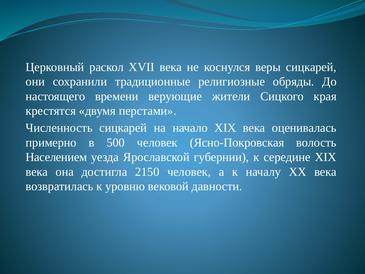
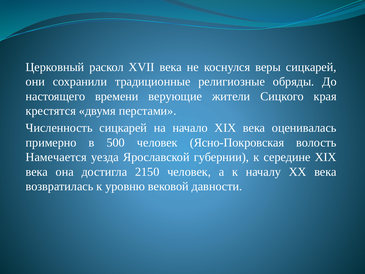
Населением: Населением -> Намечается
